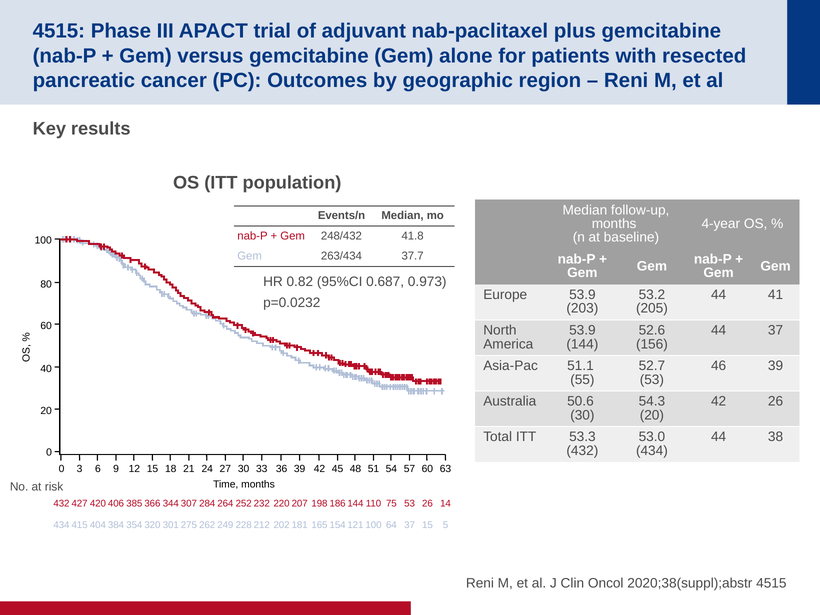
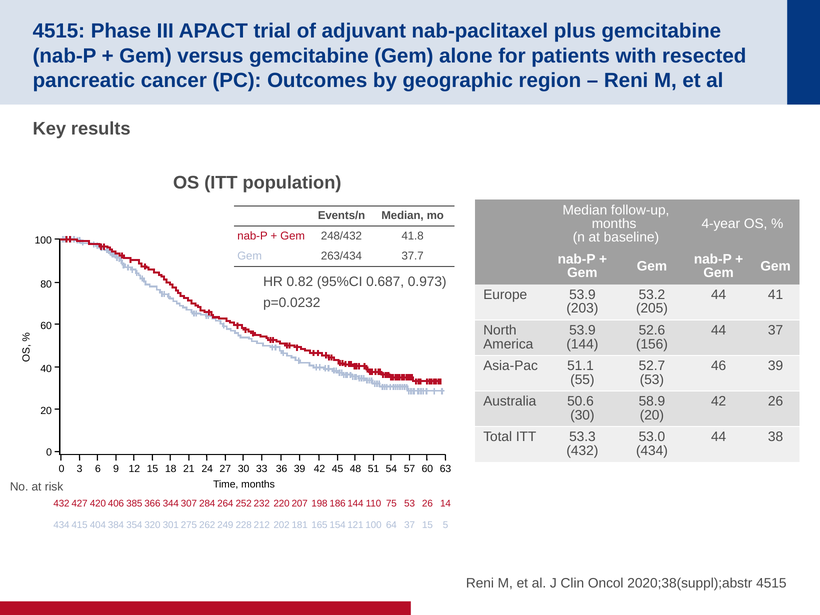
54.3: 54.3 -> 58.9
